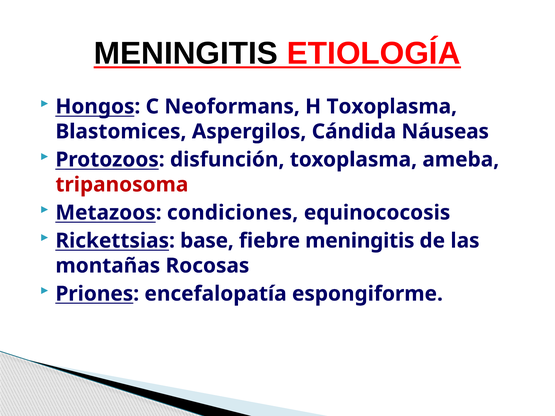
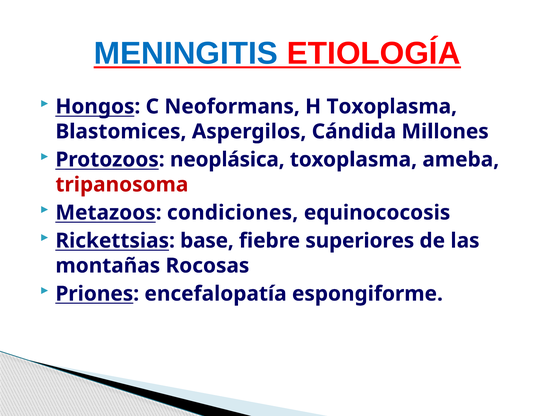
MENINGITIS at (186, 54) colour: black -> blue
Náuseas: Náuseas -> Millones
disfunción: disfunción -> neoplásica
fiebre meningitis: meningitis -> superiores
